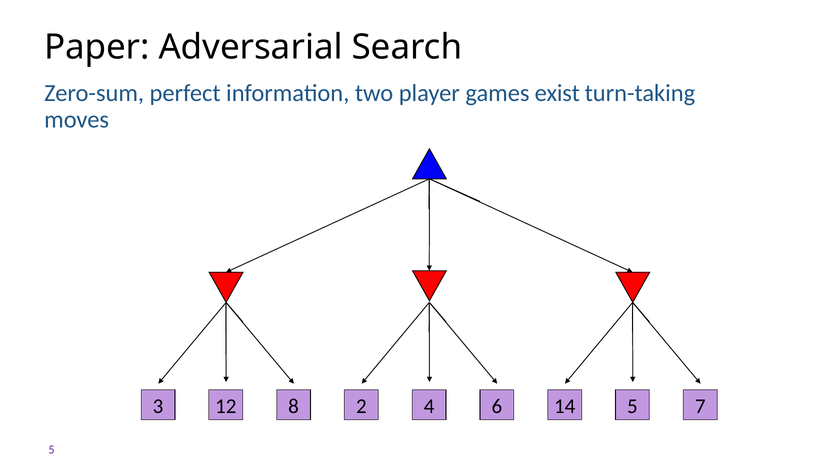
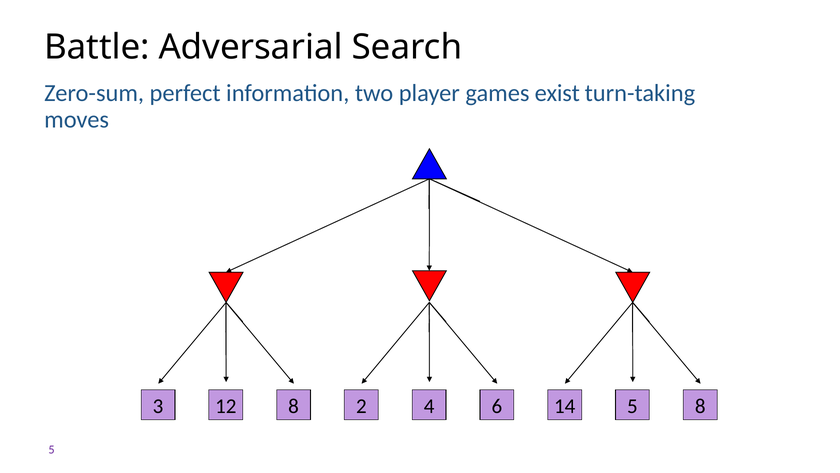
Paper: Paper -> Battle
5 7: 7 -> 8
